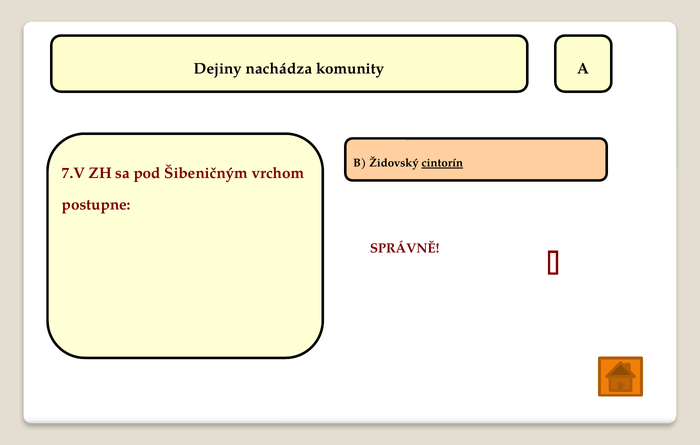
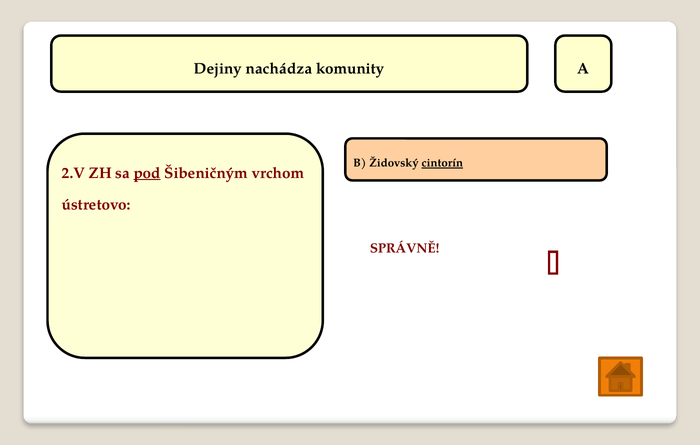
7.V: 7.V -> 2.V
pod underline: none -> present
postupne: postupne -> ústretovo
